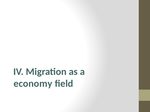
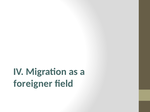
economy: economy -> foreigner
